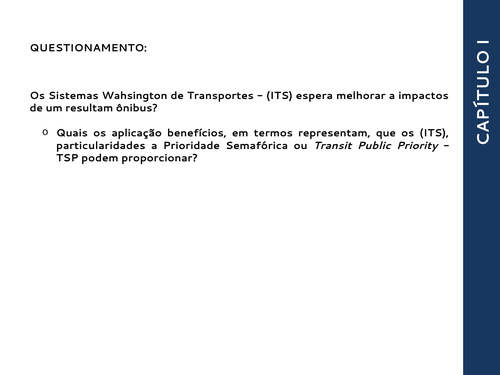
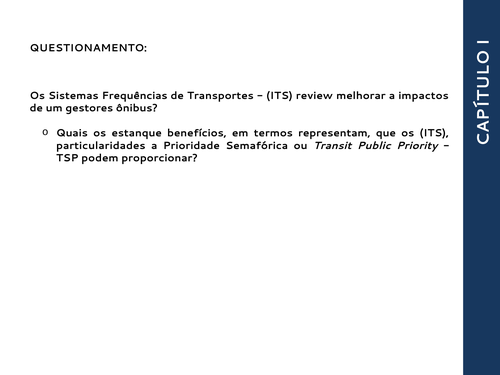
Wahsington: Wahsington -> Frequências
espera: espera -> review
resultam: resultam -> gestores
aplicação: aplicação -> estanque
